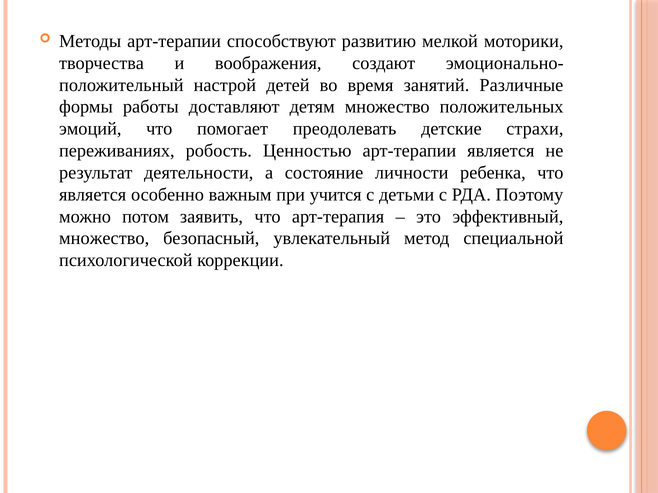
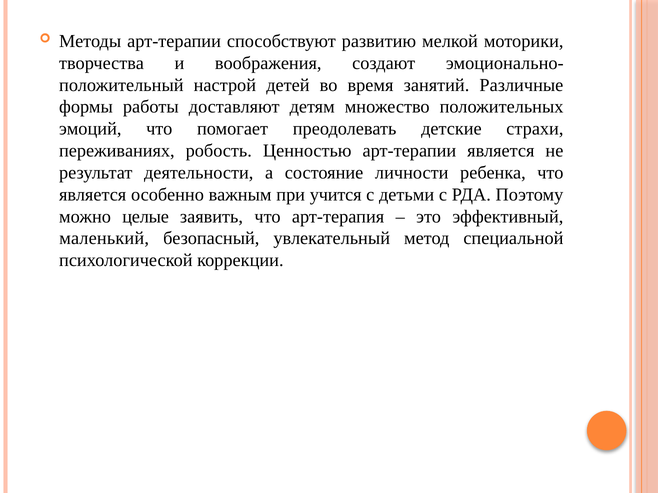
потом: потом -> целые
множество at (104, 239): множество -> маленький
